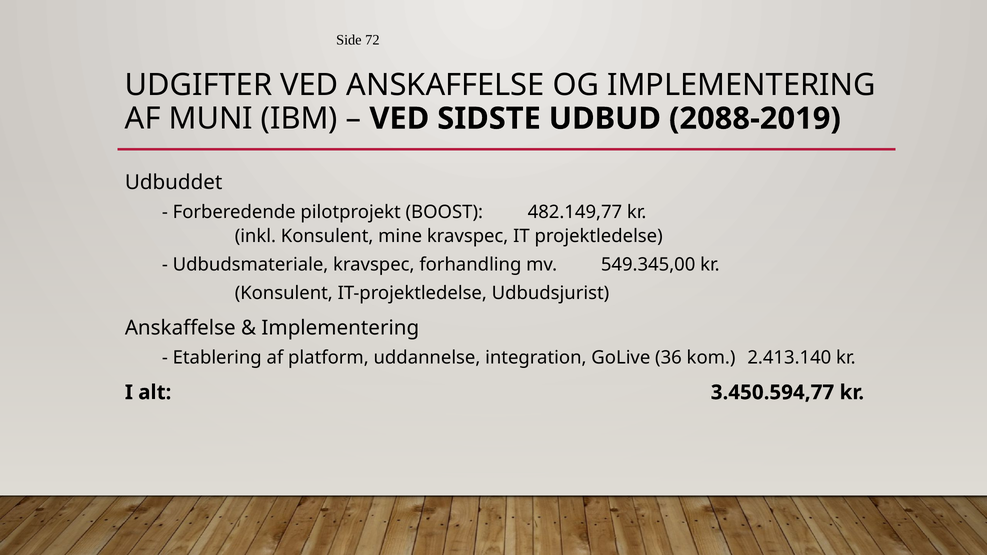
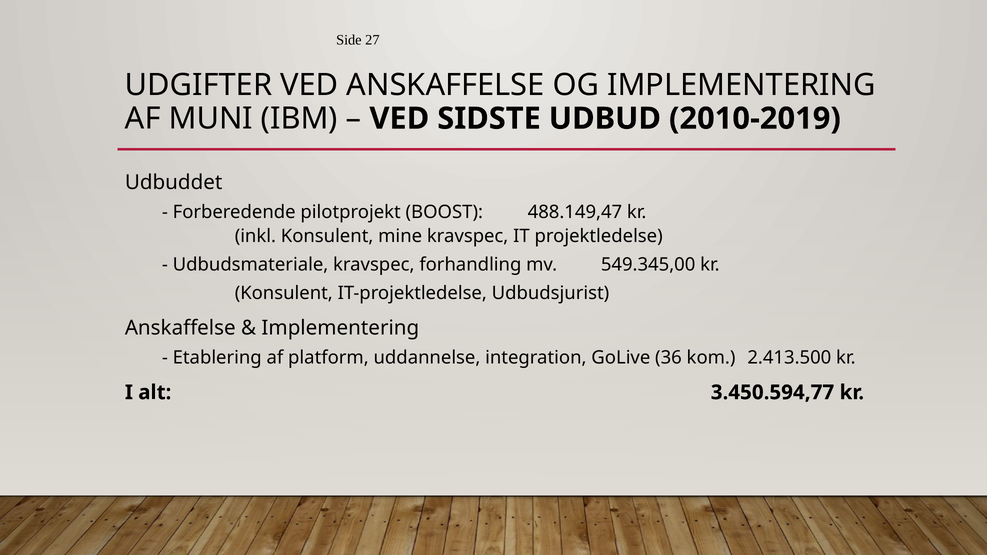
72: 72 -> 27
2088-2019: 2088-2019 -> 2010-2019
482.149,77: 482.149,77 -> 488.149,47
2.413.140: 2.413.140 -> 2.413.500
